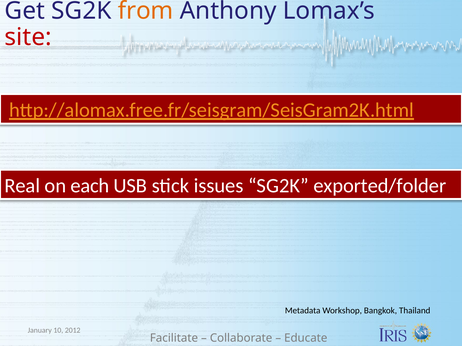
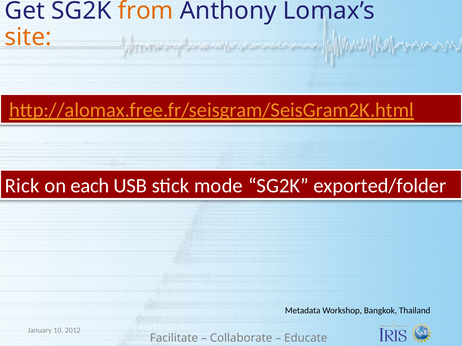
site colour: red -> orange
Real: Real -> Rick
issues: issues -> mode
